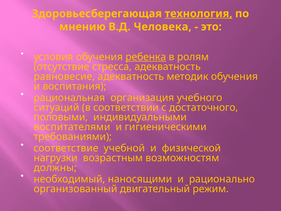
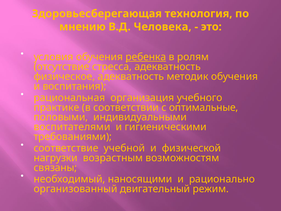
технология underline: present -> none
равновесие: равновесие -> физическое
ситуаций: ситуаций -> практике
достаточного: достаточного -> оптимальные
должны: должны -> связаны
